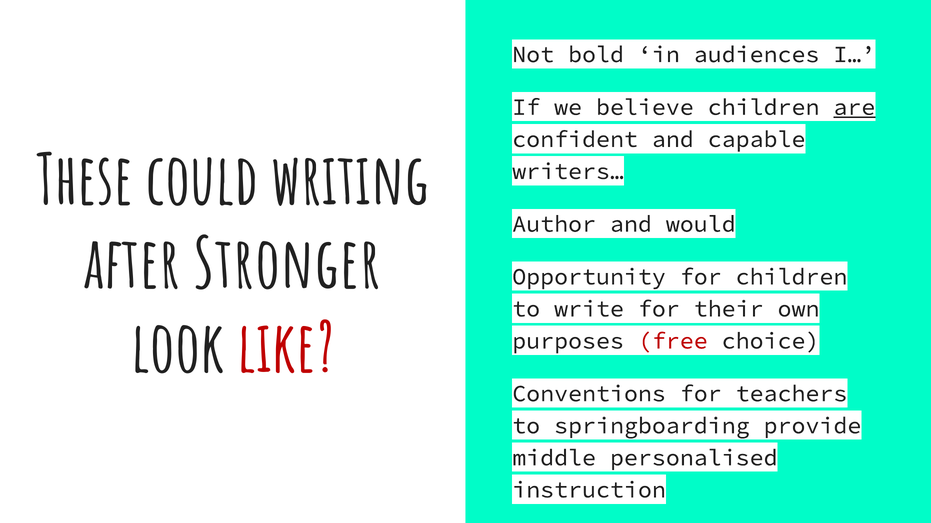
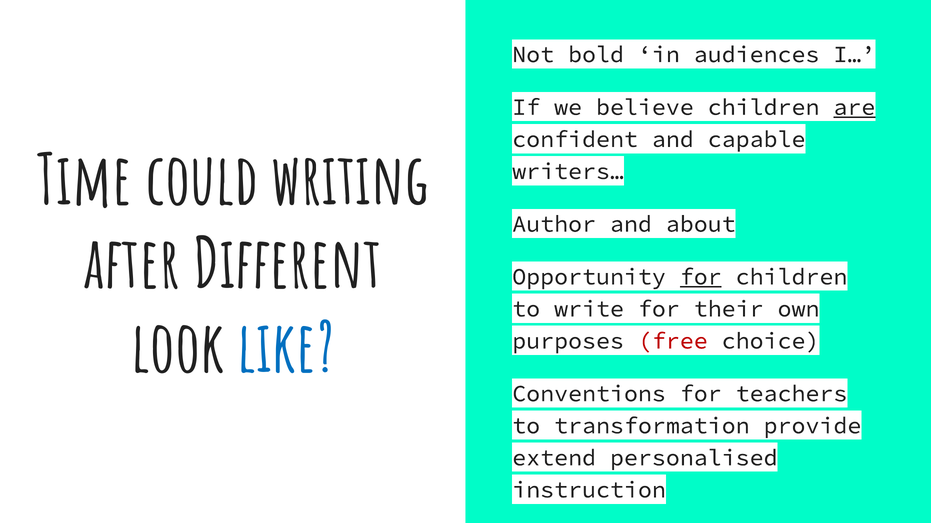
These: These -> Time
would: would -> about
Stronger: Stronger -> Different
for at (701, 277) underline: none -> present
like colour: red -> blue
springboarding: springboarding -> transformation
middle: middle -> extend
